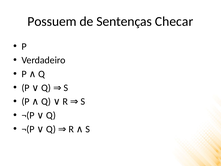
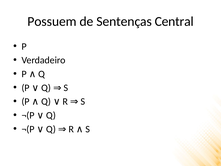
Checar: Checar -> Central
